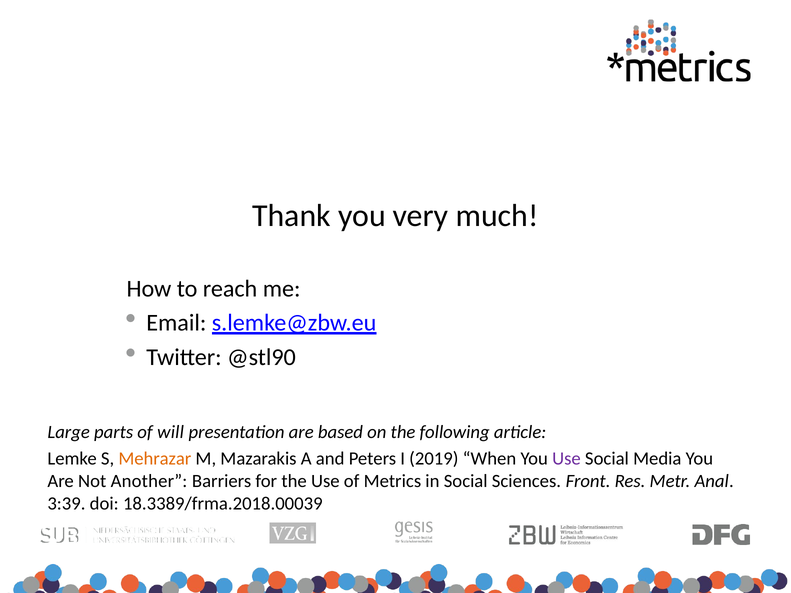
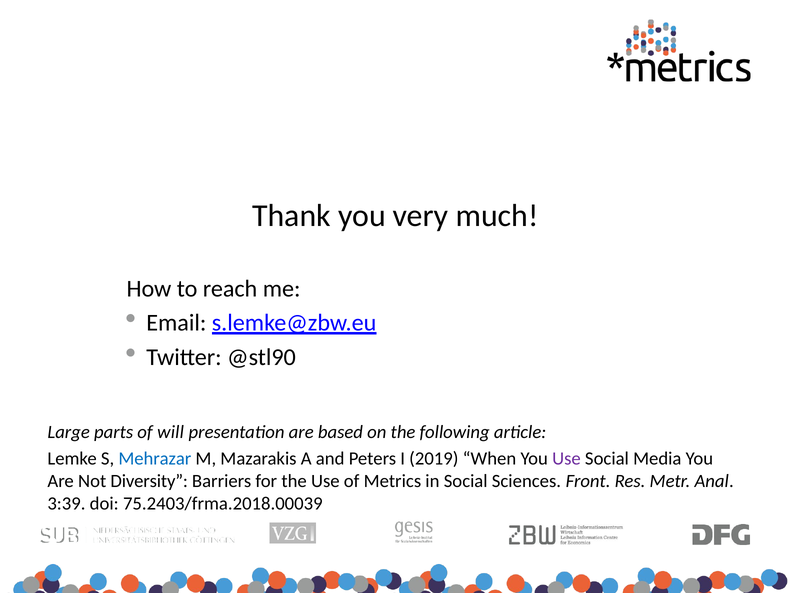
Mehrazar colour: orange -> blue
Another: Another -> Diversity
18.3389/frma.2018.00039: 18.3389/frma.2018.00039 -> 75.2403/frma.2018.00039
